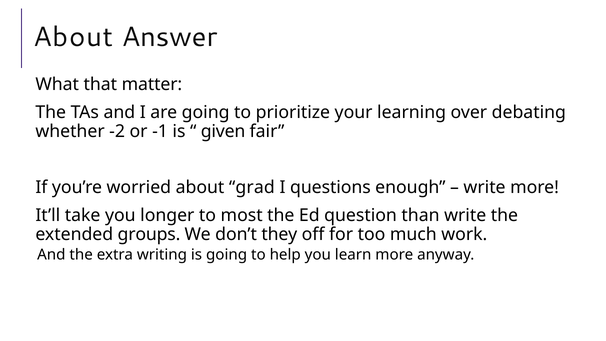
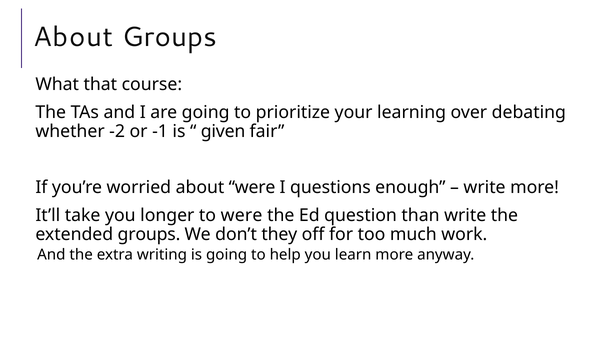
About Answer: Answer -> Groups
matter: matter -> course
about grad: grad -> were
to most: most -> were
